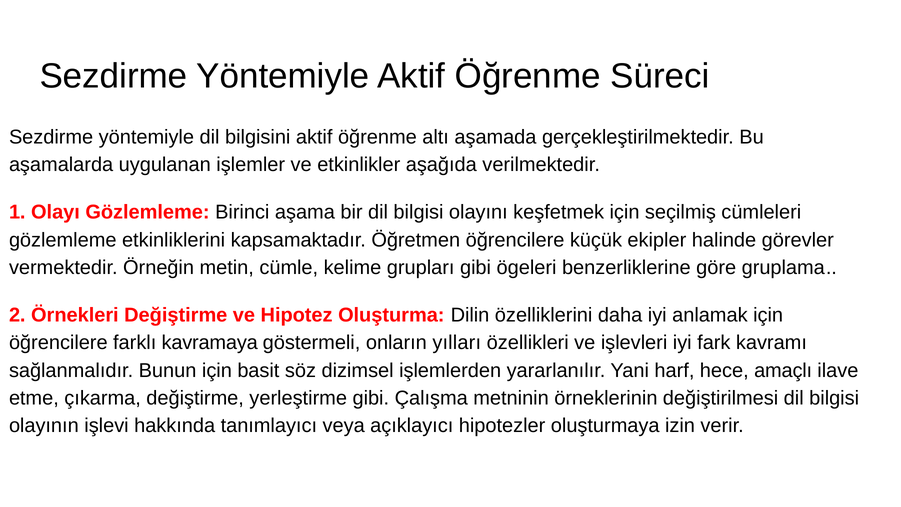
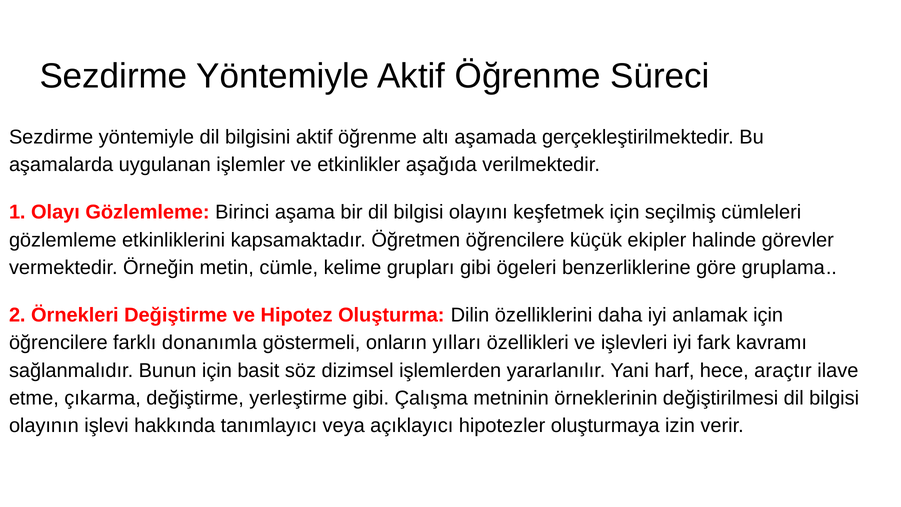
kavramaya: kavramaya -> donanımla
amaçlı: amaçlı -> araçtır
